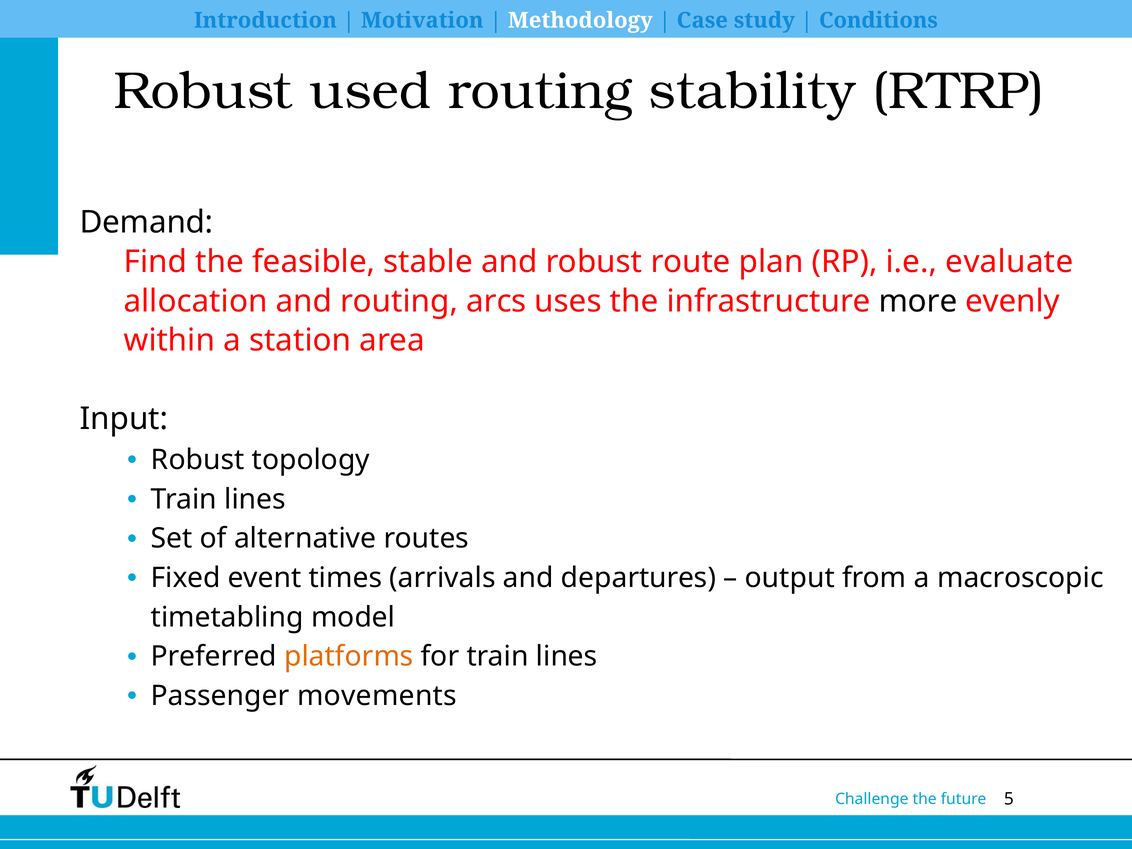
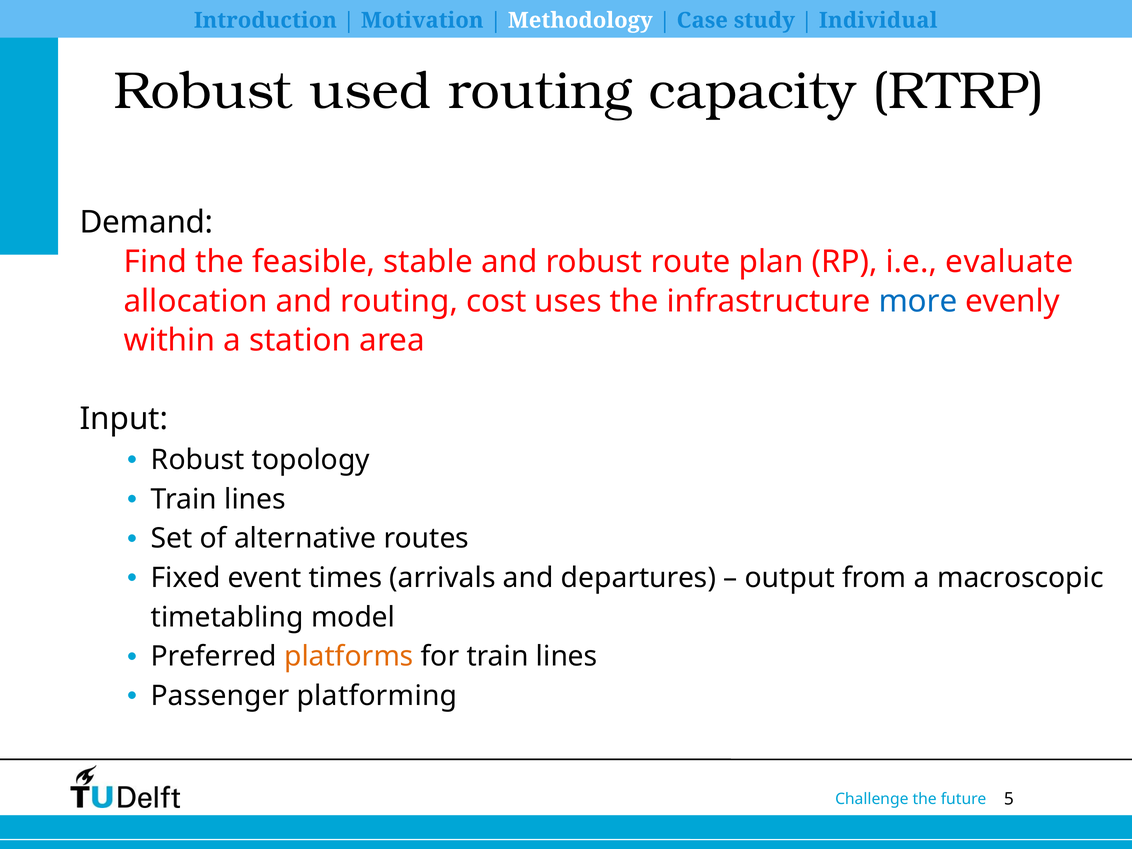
Conditions: Conditions -> Individual
stability: stability -> capacity
arcs: arcs -> cost
more colour: black -> blue
movements: movements -> platforming
